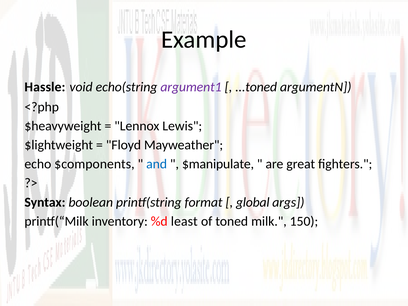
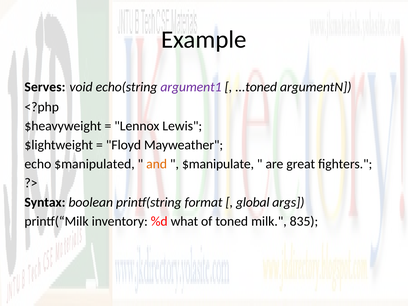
Hassle: Hassle -> Serves
$components: $components -> $manipulated
and colour: blue -> orange
least: least -> what
150: 150 -> 835
